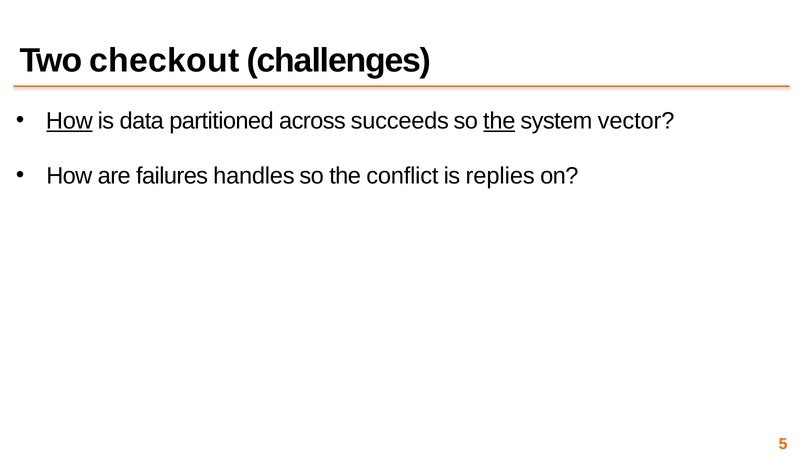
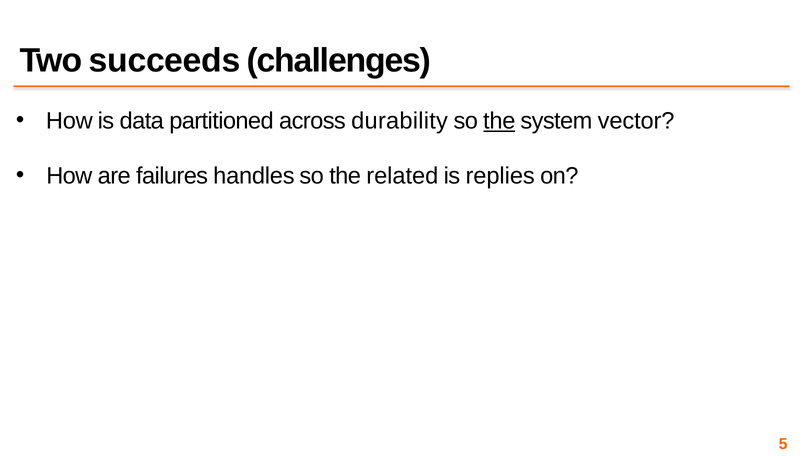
checkout: checkout -> succeeds
How at (69, 121) underline: present -> none
succeeds: succeeds -> durability
conflict: conflict -> related
